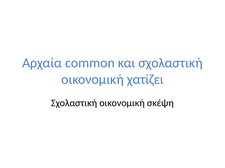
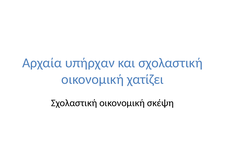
common: common -> υπήρχαν
